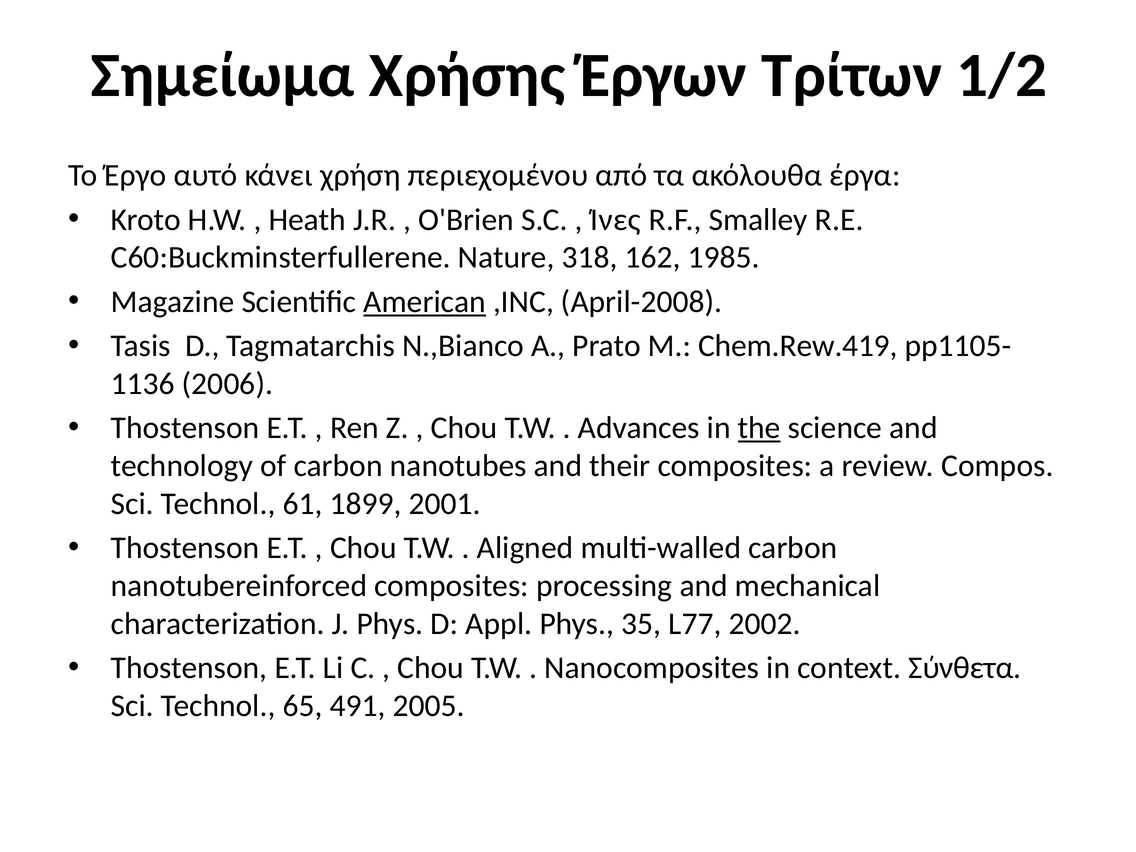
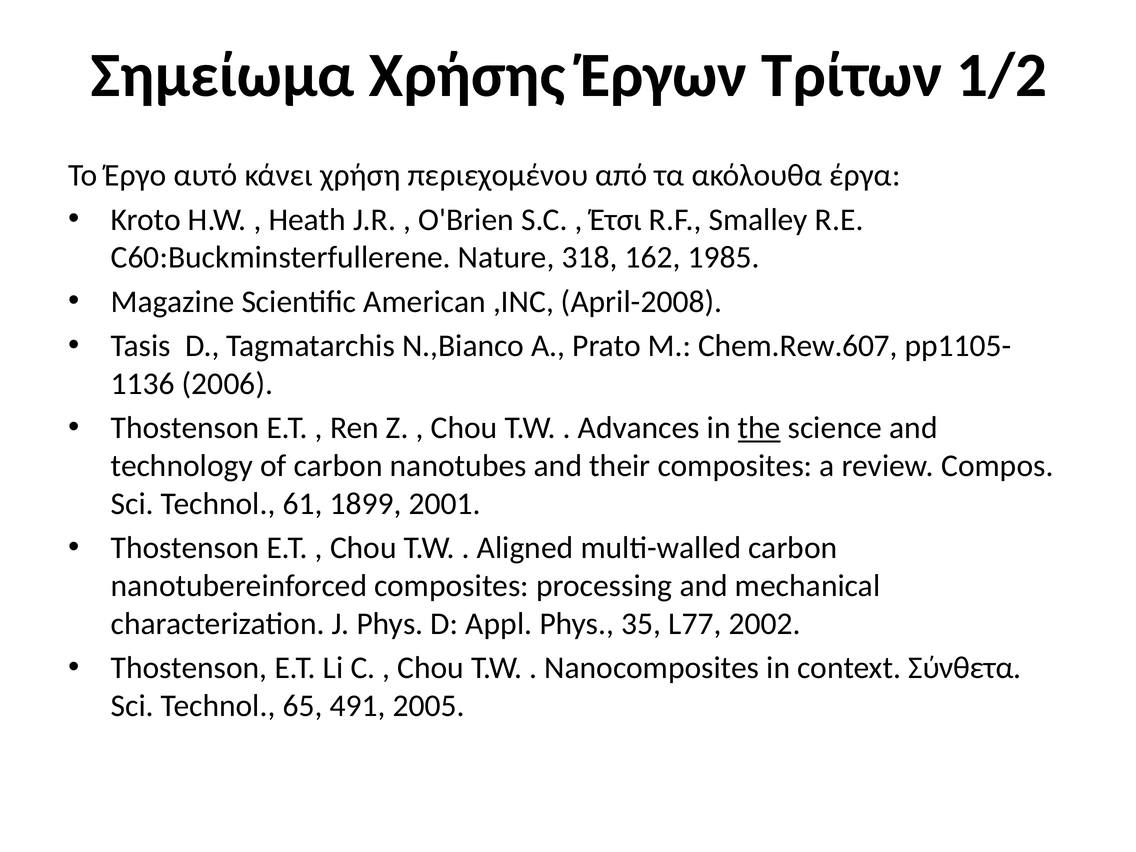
Ίνες: Ίνες -> Έτσι
American underline: present -> none
Chem.Rew.419: Chem.Rew.419 -> Chem.Rew.607
